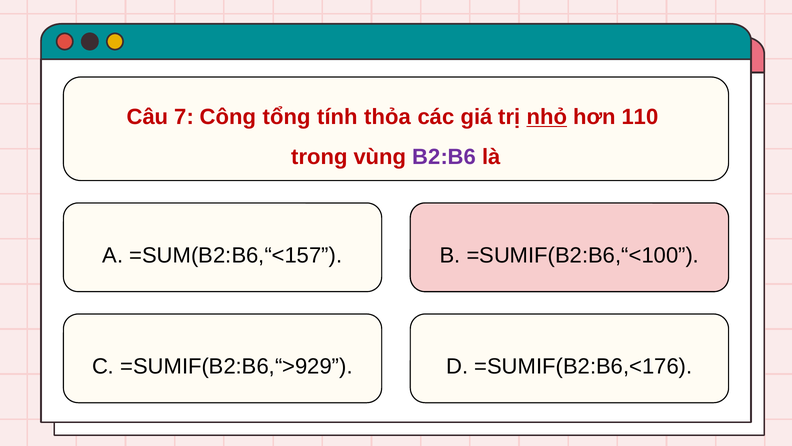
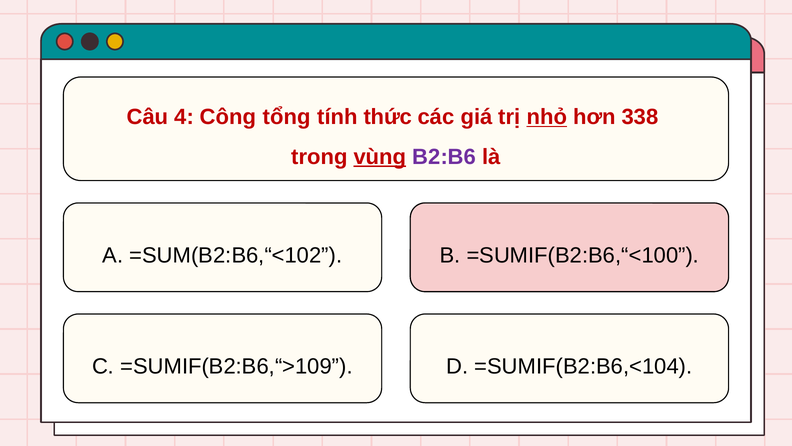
7: 7 -> 4
thỏa: thỏa -> thức
110: 110 -> 338
vùng underline: none -> present
=SUM(B2:B6,“<157: =SUM(B2:B6,“<157 -> =SUM(B2:B6,“<102
=SUMIF(B2:B6,“>929: =SUMIF(B2:B6,“>929 -> =SUMIF(B2:B6,“>109
=SUMIF(B2:B6,<176: =SUMIF(B2:B6,<176 -> =SUMIF(B2:B6,<104
